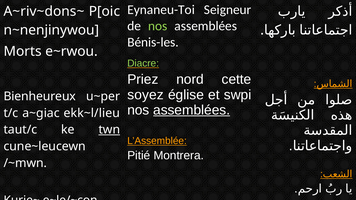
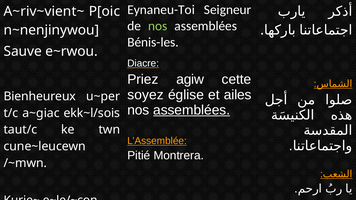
A~riv~dons~: A~riv~dons~ -> A~riv~vient~
Morts: Morts -> Sauve
Diacre colour: light green -> white
nord: nord -> agiw
swpi: swpi -> ailes
ekk~l/lieu: ekk~l/lieu -> ekk~l/sois
twn underline: present -> none
